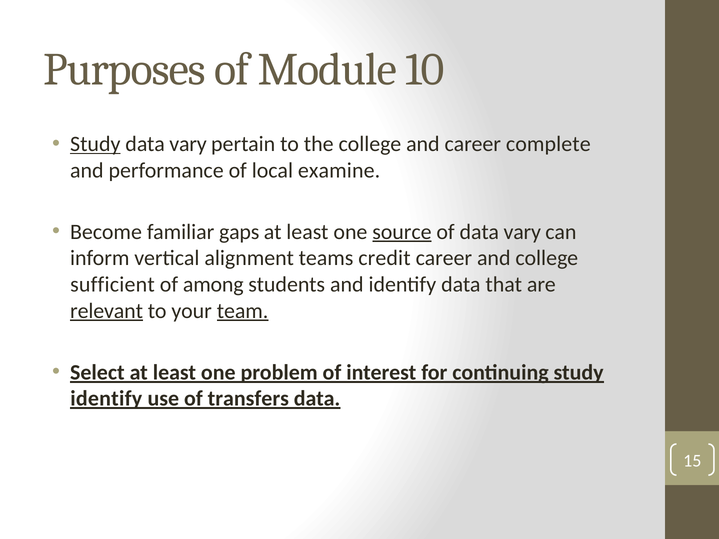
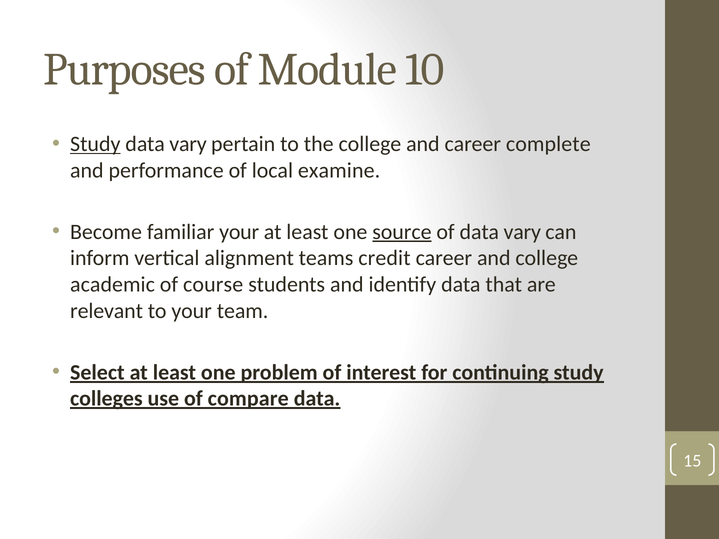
familiar gaps: gaps -> your
sufficient: sufficient -> academic
among: among -> course
relevant underline: present -> none
team underline: present -> none
identify at (106, 399): identify -> colleges
transfers: transfers -> compare
